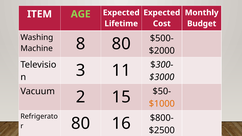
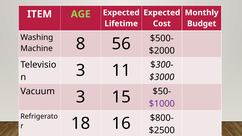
8 80: 80 -> 56
Vacuum 2: 2 -> 3
$1000 colour: orange -> purple
80 at (81, 124): 80 -> 18
